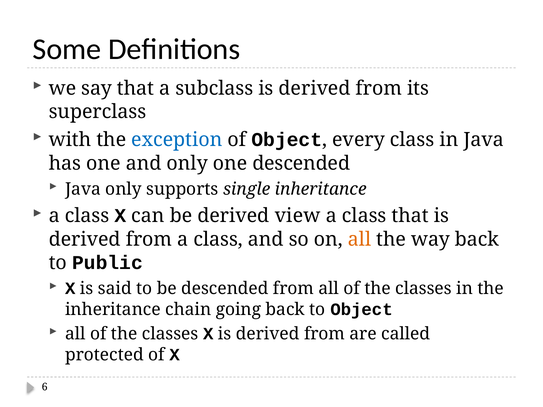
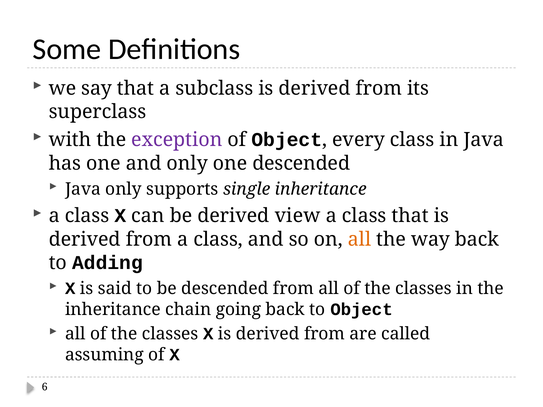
exception colour: blue -> purple
Public: Public -> Adding
protected: protected -> assuming
